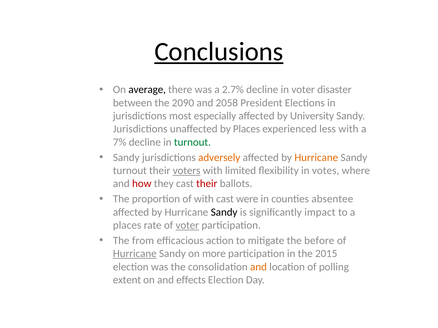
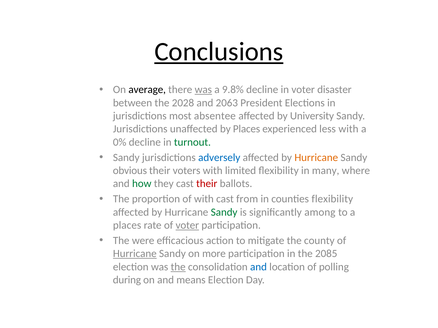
was at (203, 90) underline: none -> present
2.7%: 2.7% -> 9.8%
2090: 2090 -> 2028
2058: 2058 -> 2063
especially: especially -> absentee
7%: 7% -> 0%
adversely colour: orange -> blue
turnout at (130, 171): turnout -> obvious
voters underline: present -> none
votes: votes -> many
how colour: red -> green
were: were -> from
counties absentee: absentee -> flexibility
Sandy at (224, 212) colour: black -> green
impact: impact -> among
from: from -> were
before: before -> county
2015: 2015 -> 2085
the at (178, 267) underline: none -> present
and at (259, 267) colour: orange -> blue
extent: extent -> during
effects: effects -> means
